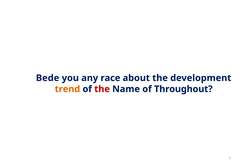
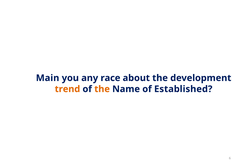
Bede: Bede -> Main
the at (102, 89) colour: red -> orange
Throughout: Throughout -> Established
